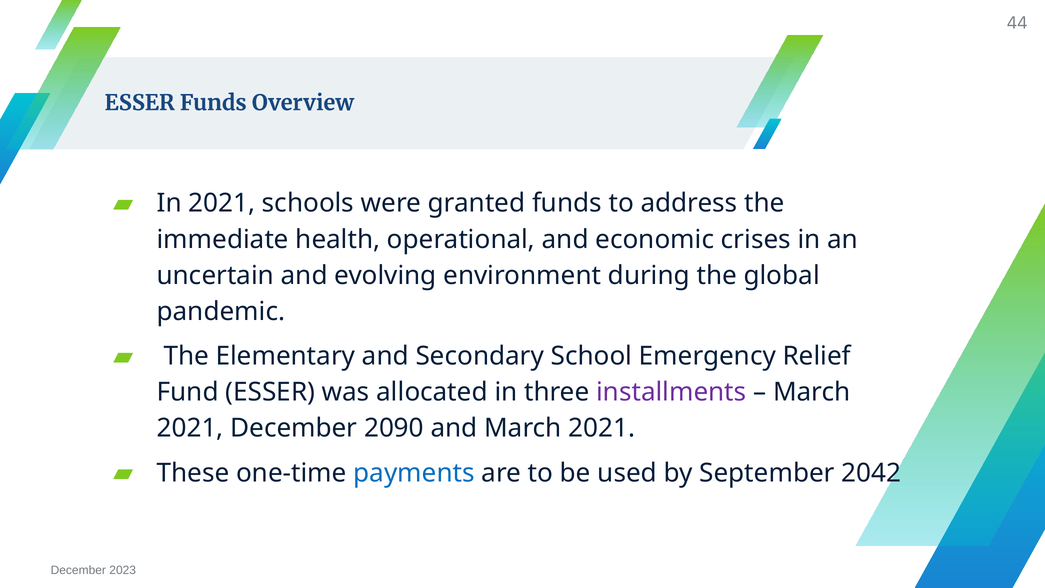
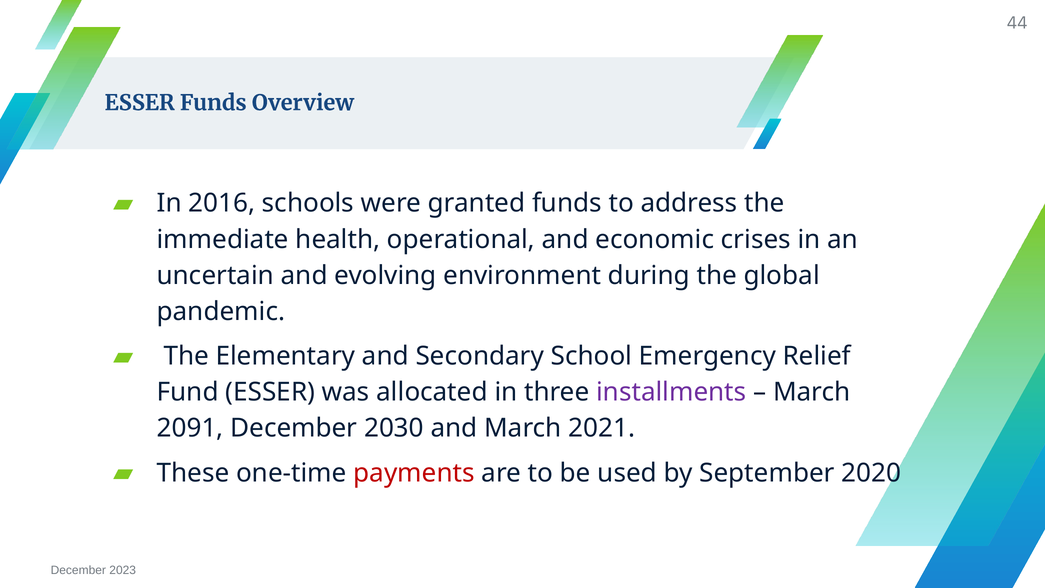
In 2021: 2021 -> 2016
2021 at (190, 428): 2021 -> 2091
2090: 2090 -> 2030
payments colour: blue -> red
2042: 2042 -> 2020
